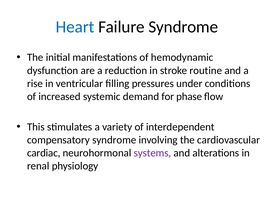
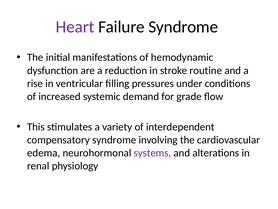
Heart colour: blue -> purple
phase: phase -> grade
cardiac: cardiac -> edema
